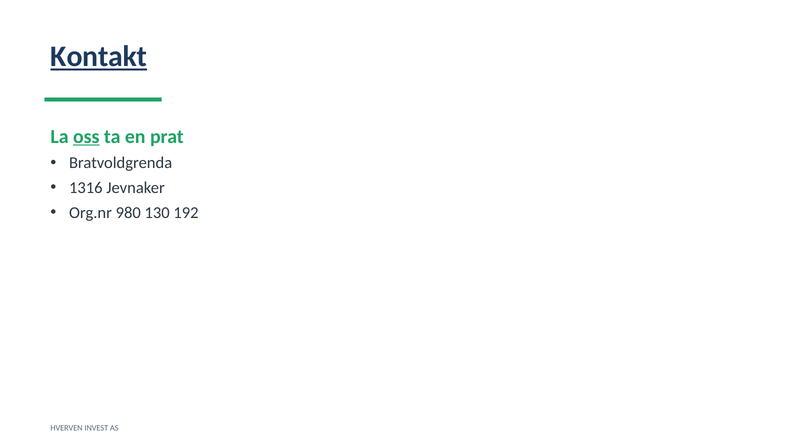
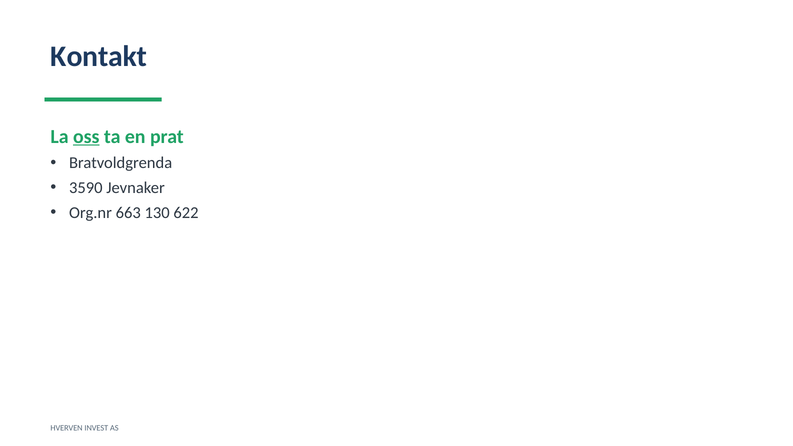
Kontakt underline: present -> none
1316: 1316 -> 3590
980: 980 -> 663
192: 192 -> 622
